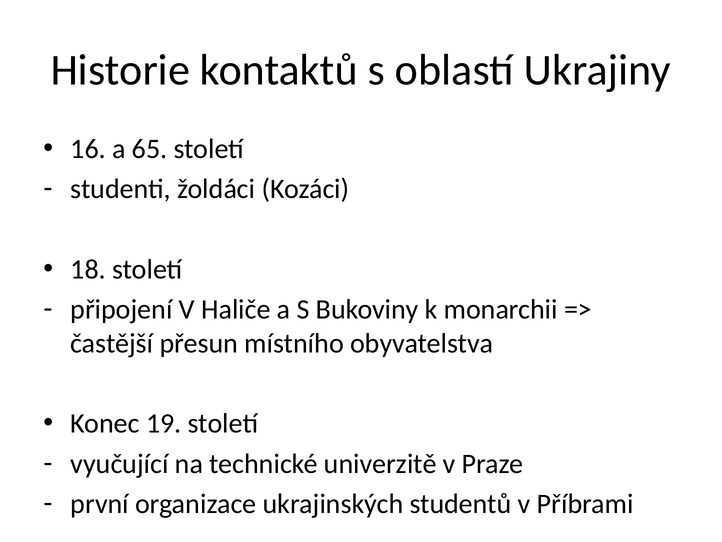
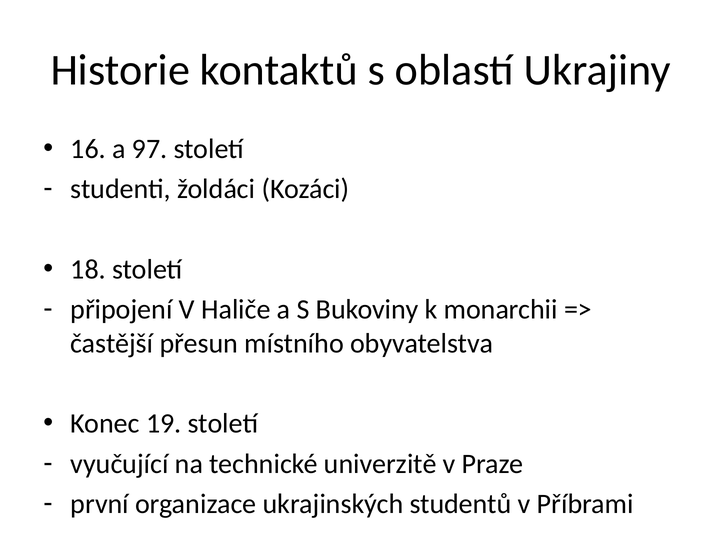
65: 65 -> 97
